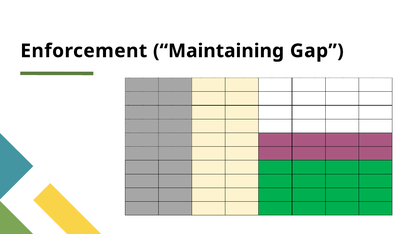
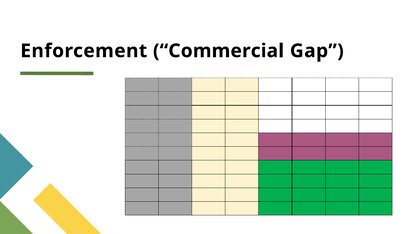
Maintaining: Maintaining -> Commercial
